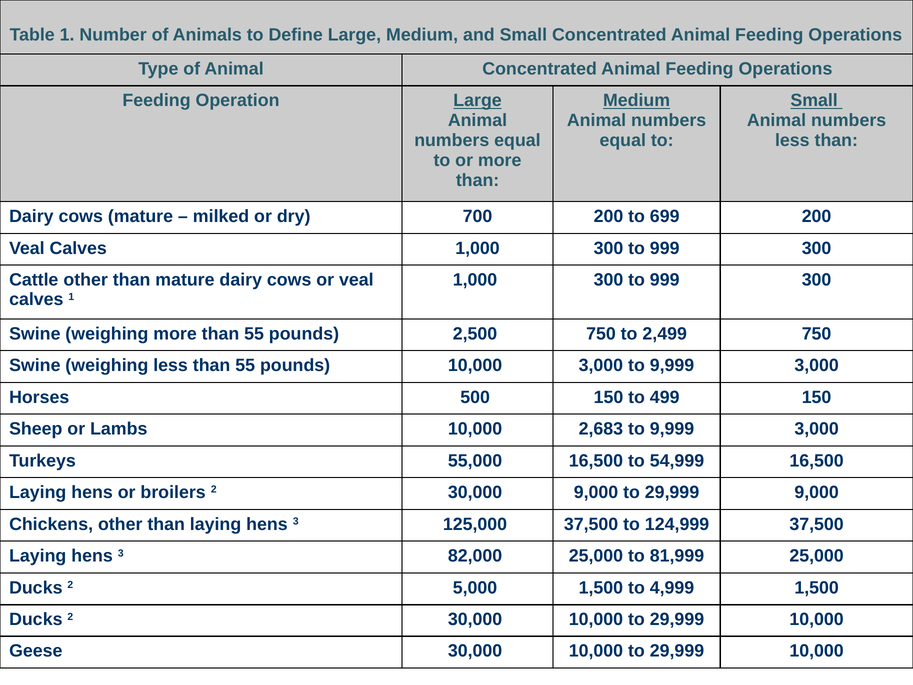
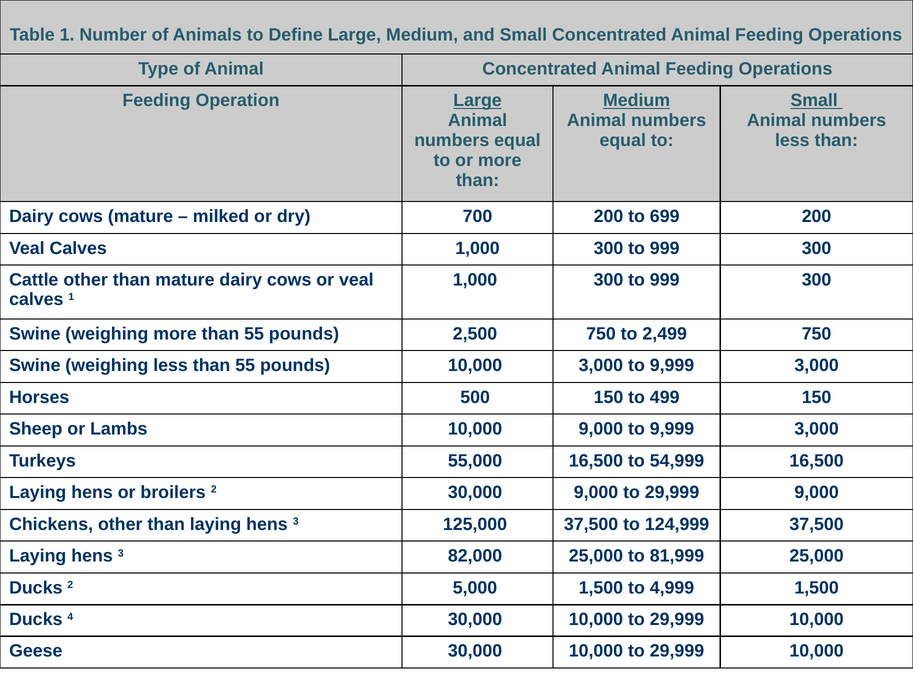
10,000 2,683: 2,683 -> 9,000
2 at (70, 617): 2 -> 4
